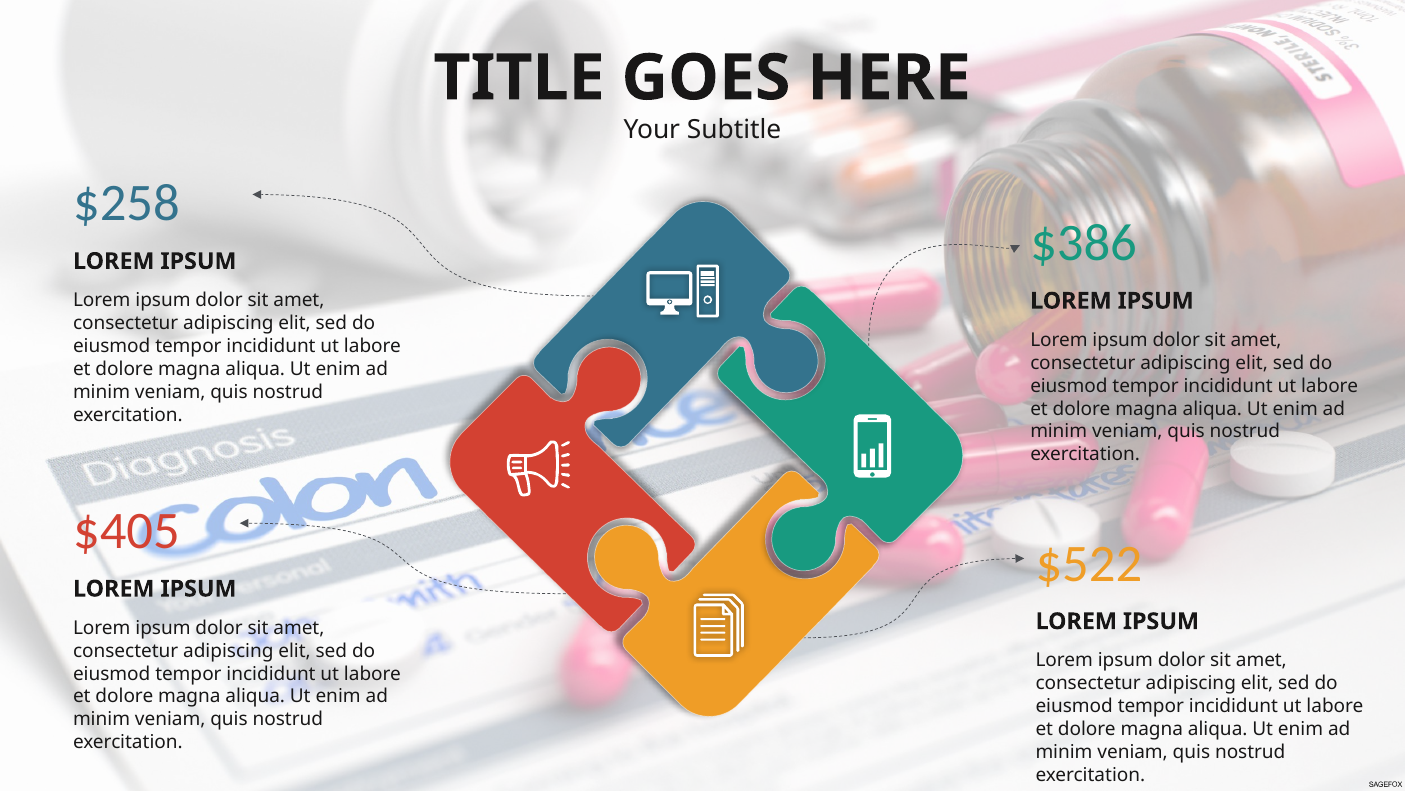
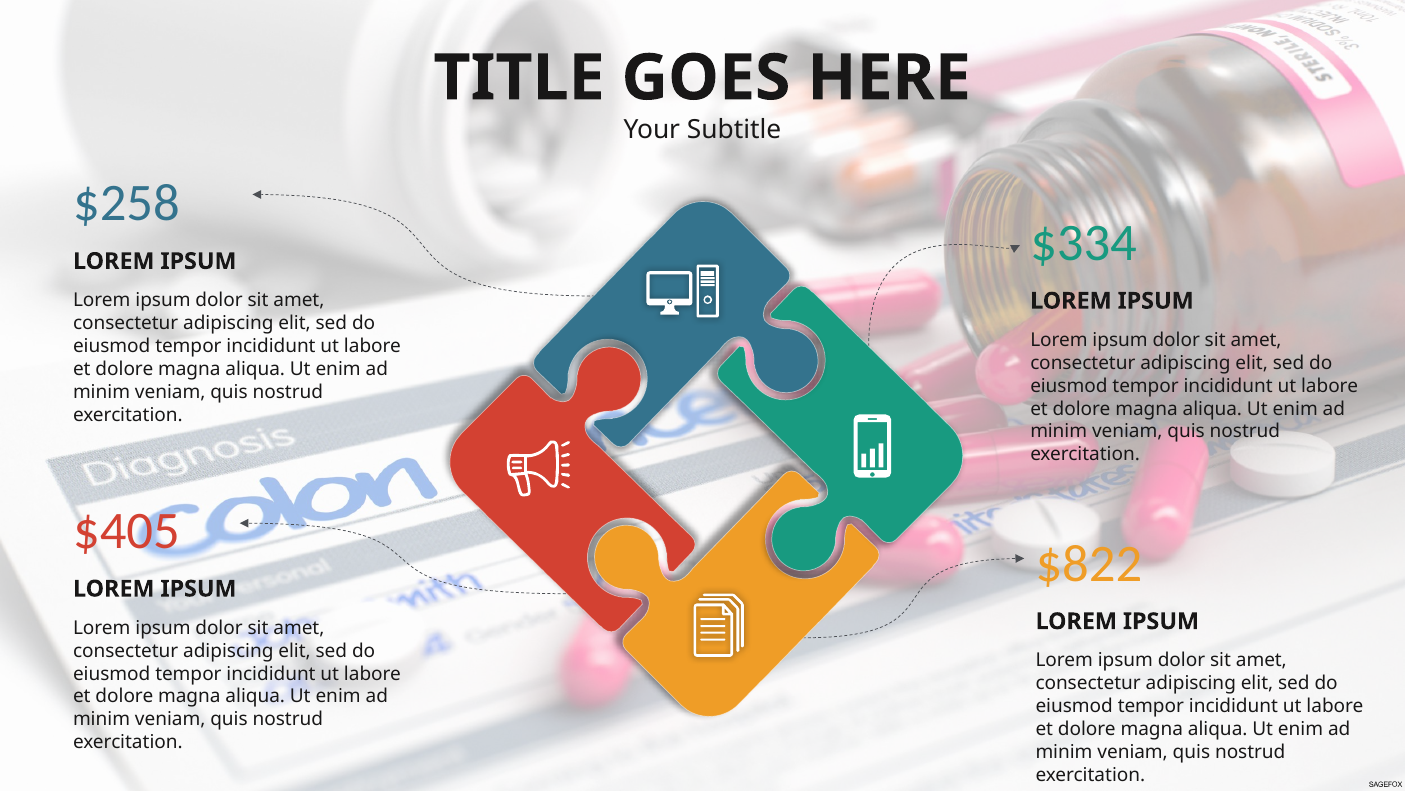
$386: $386 -> $334
$522: $522 -> $822
